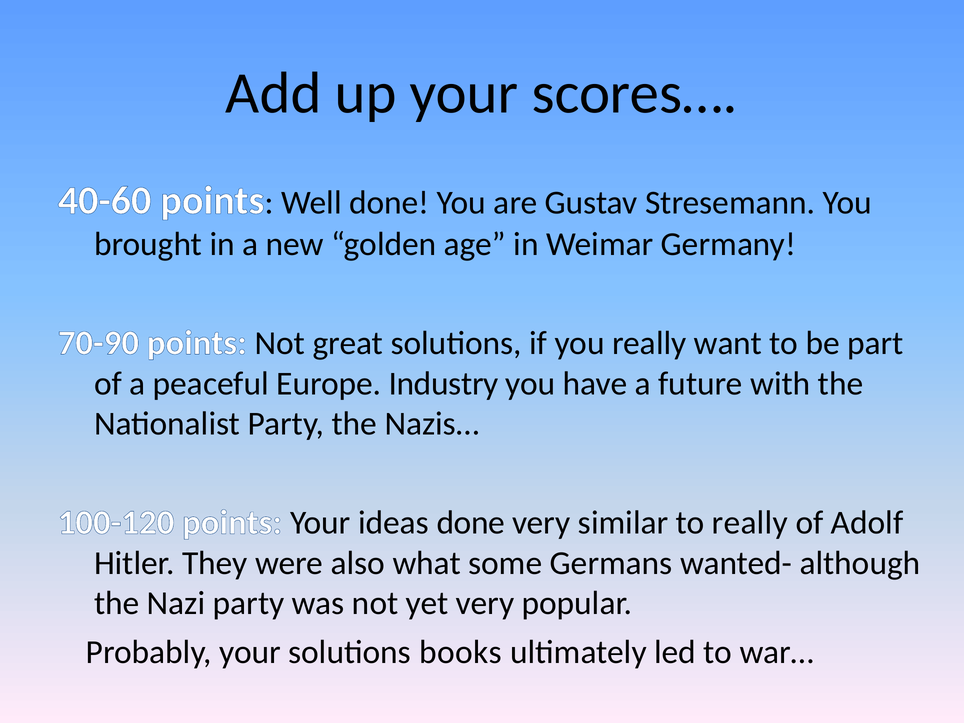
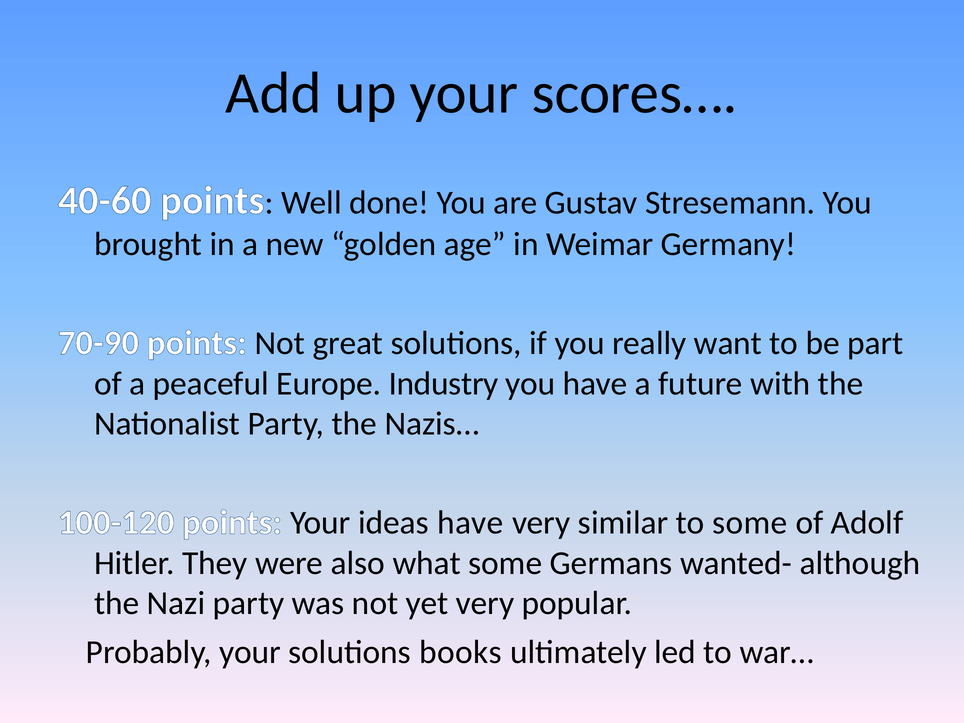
ideas done: done -> have
to really: really -> some
